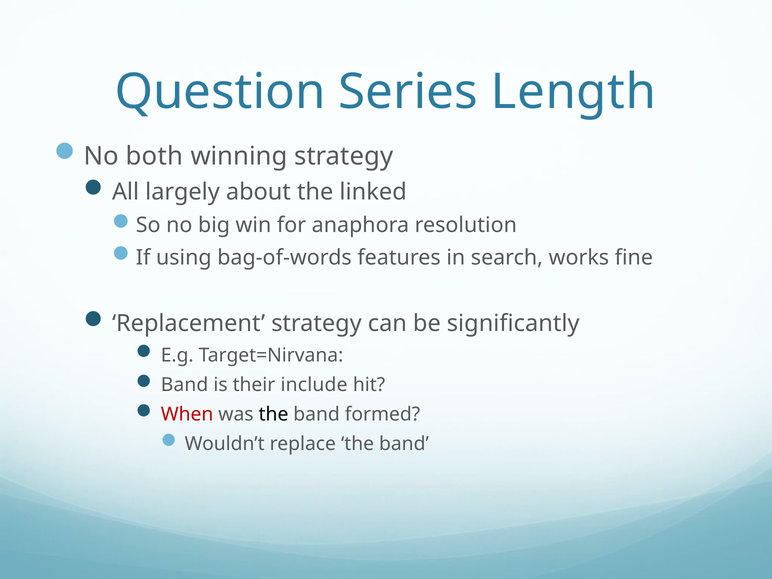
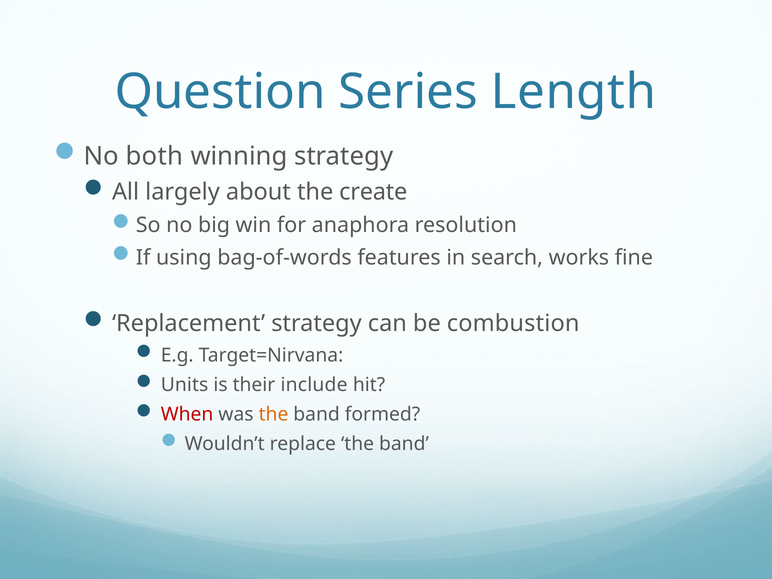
linked: linked -> create
significantly: significantly -> combustion
Band at (185, 385): Band -> Units
the at (274, 414) colour: black -> orange
